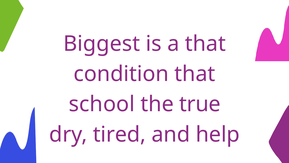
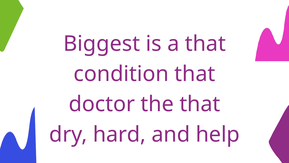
school: school -> doctor
the true: true -> that
tired: tired -> hard
